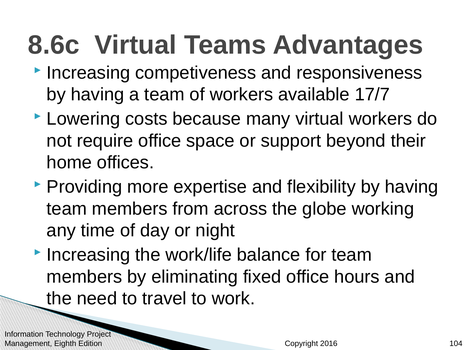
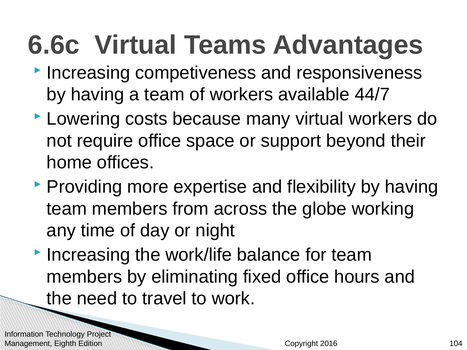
8.6c: 8.6c -> 6.6c
17/7: 17/7 -> 44/7
